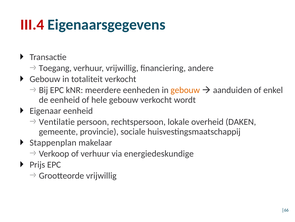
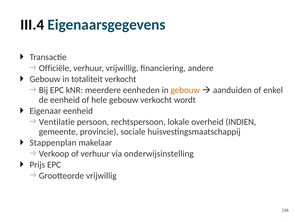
III.4 colour: red -> black
Toegang: Toegang -> Officiële
DAKEN: DAKEN -> INDIEN
energiedeskundige: energiedeskundige -> onderwijsinstelling
